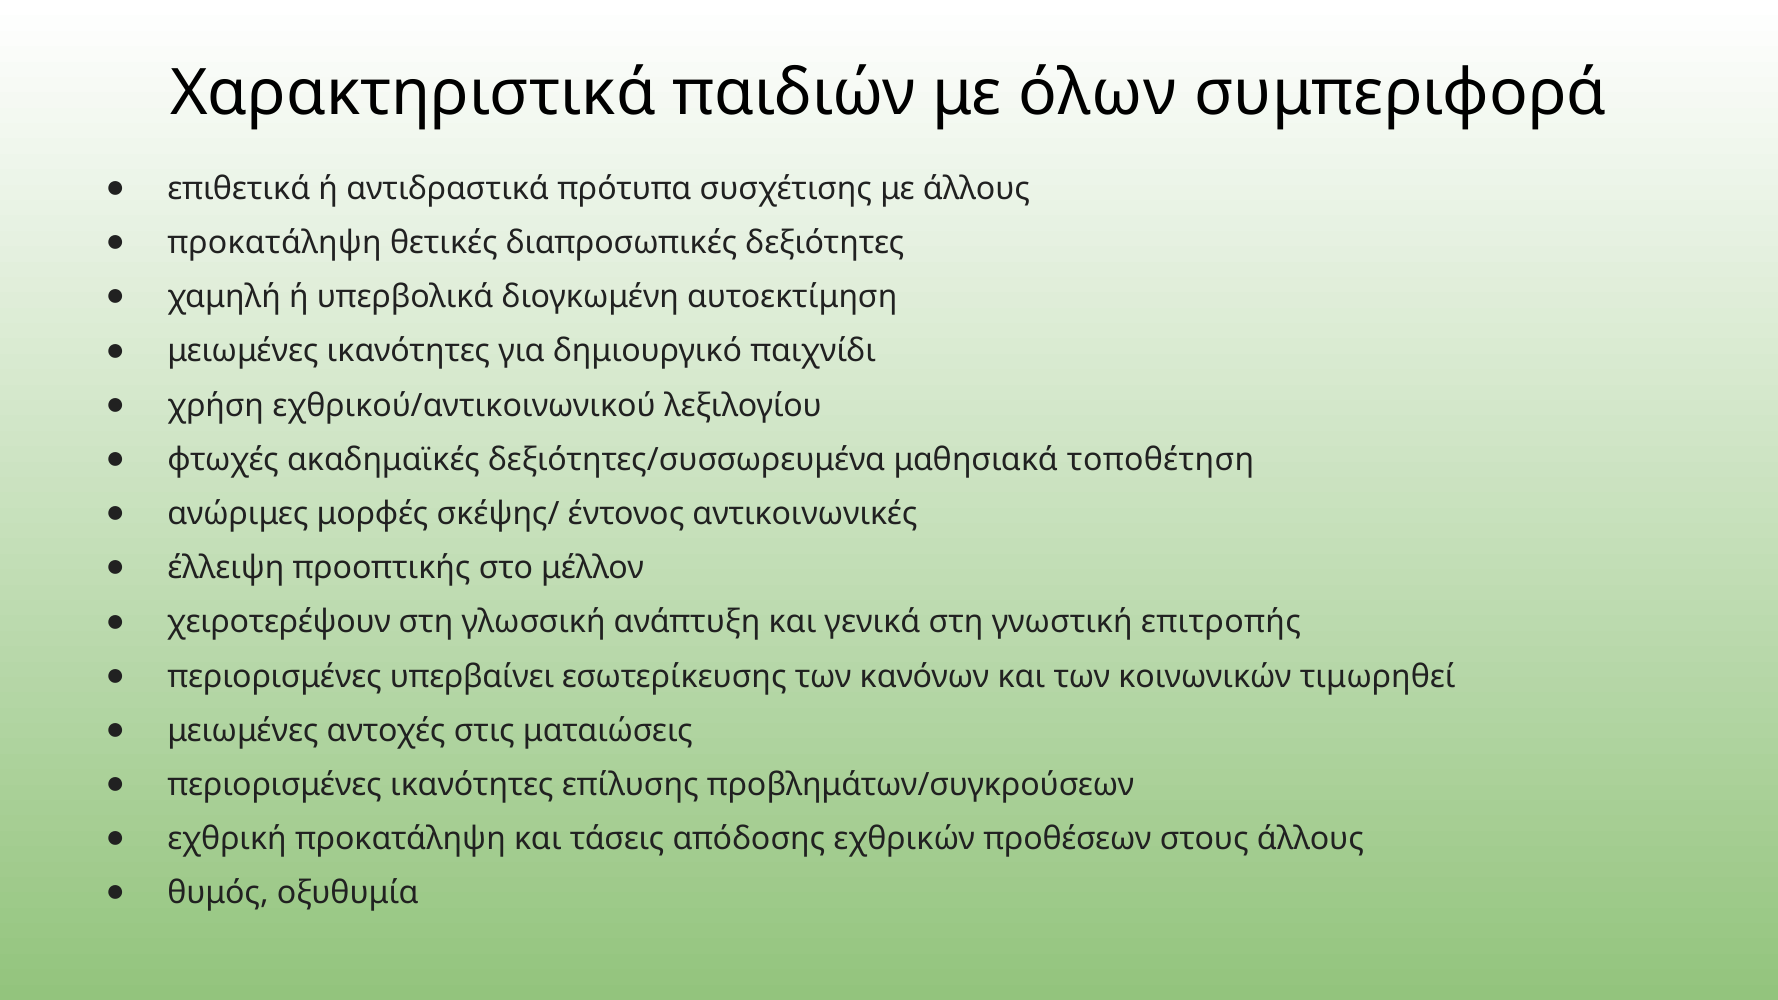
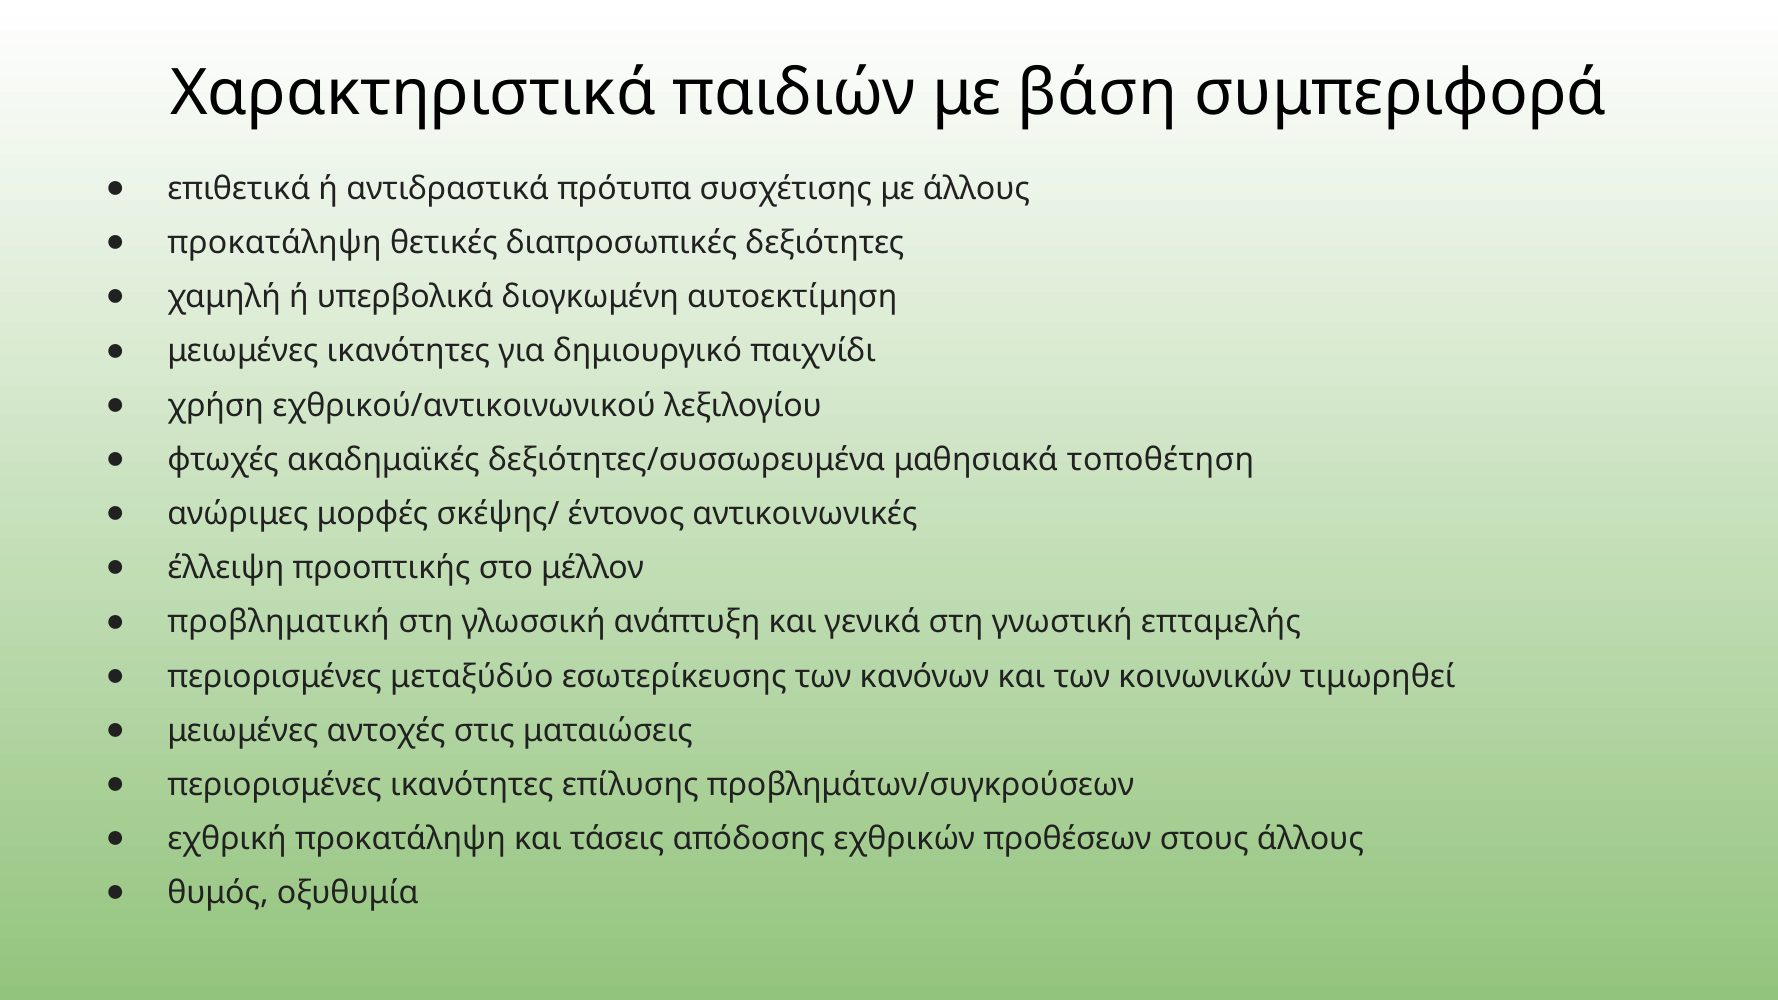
όλων: όλων -> βάση
χειροτερέψουν: χειροτερέψουν -> προβληματική
επιτροπής: επιτροπής -> επταμελής
υπερβαίνει: υπερβαίνει -> μεταξύδύο
